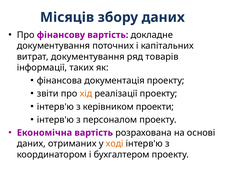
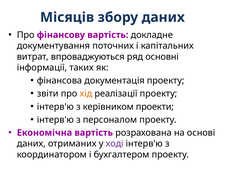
витрат документування: документування -> впроваджуються
товарів: товарів -> основні
ході colour: orange -> purple
